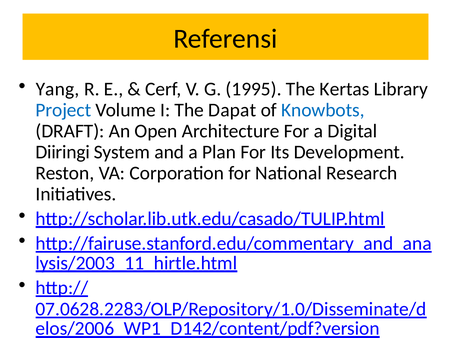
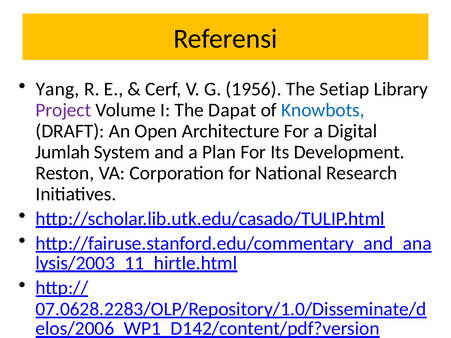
1995: 1995 -> 1956
Kertas: Kertas -> Setiap
Project colour: blue -> purple
Diiringi: Diiringi -> Jumlah
